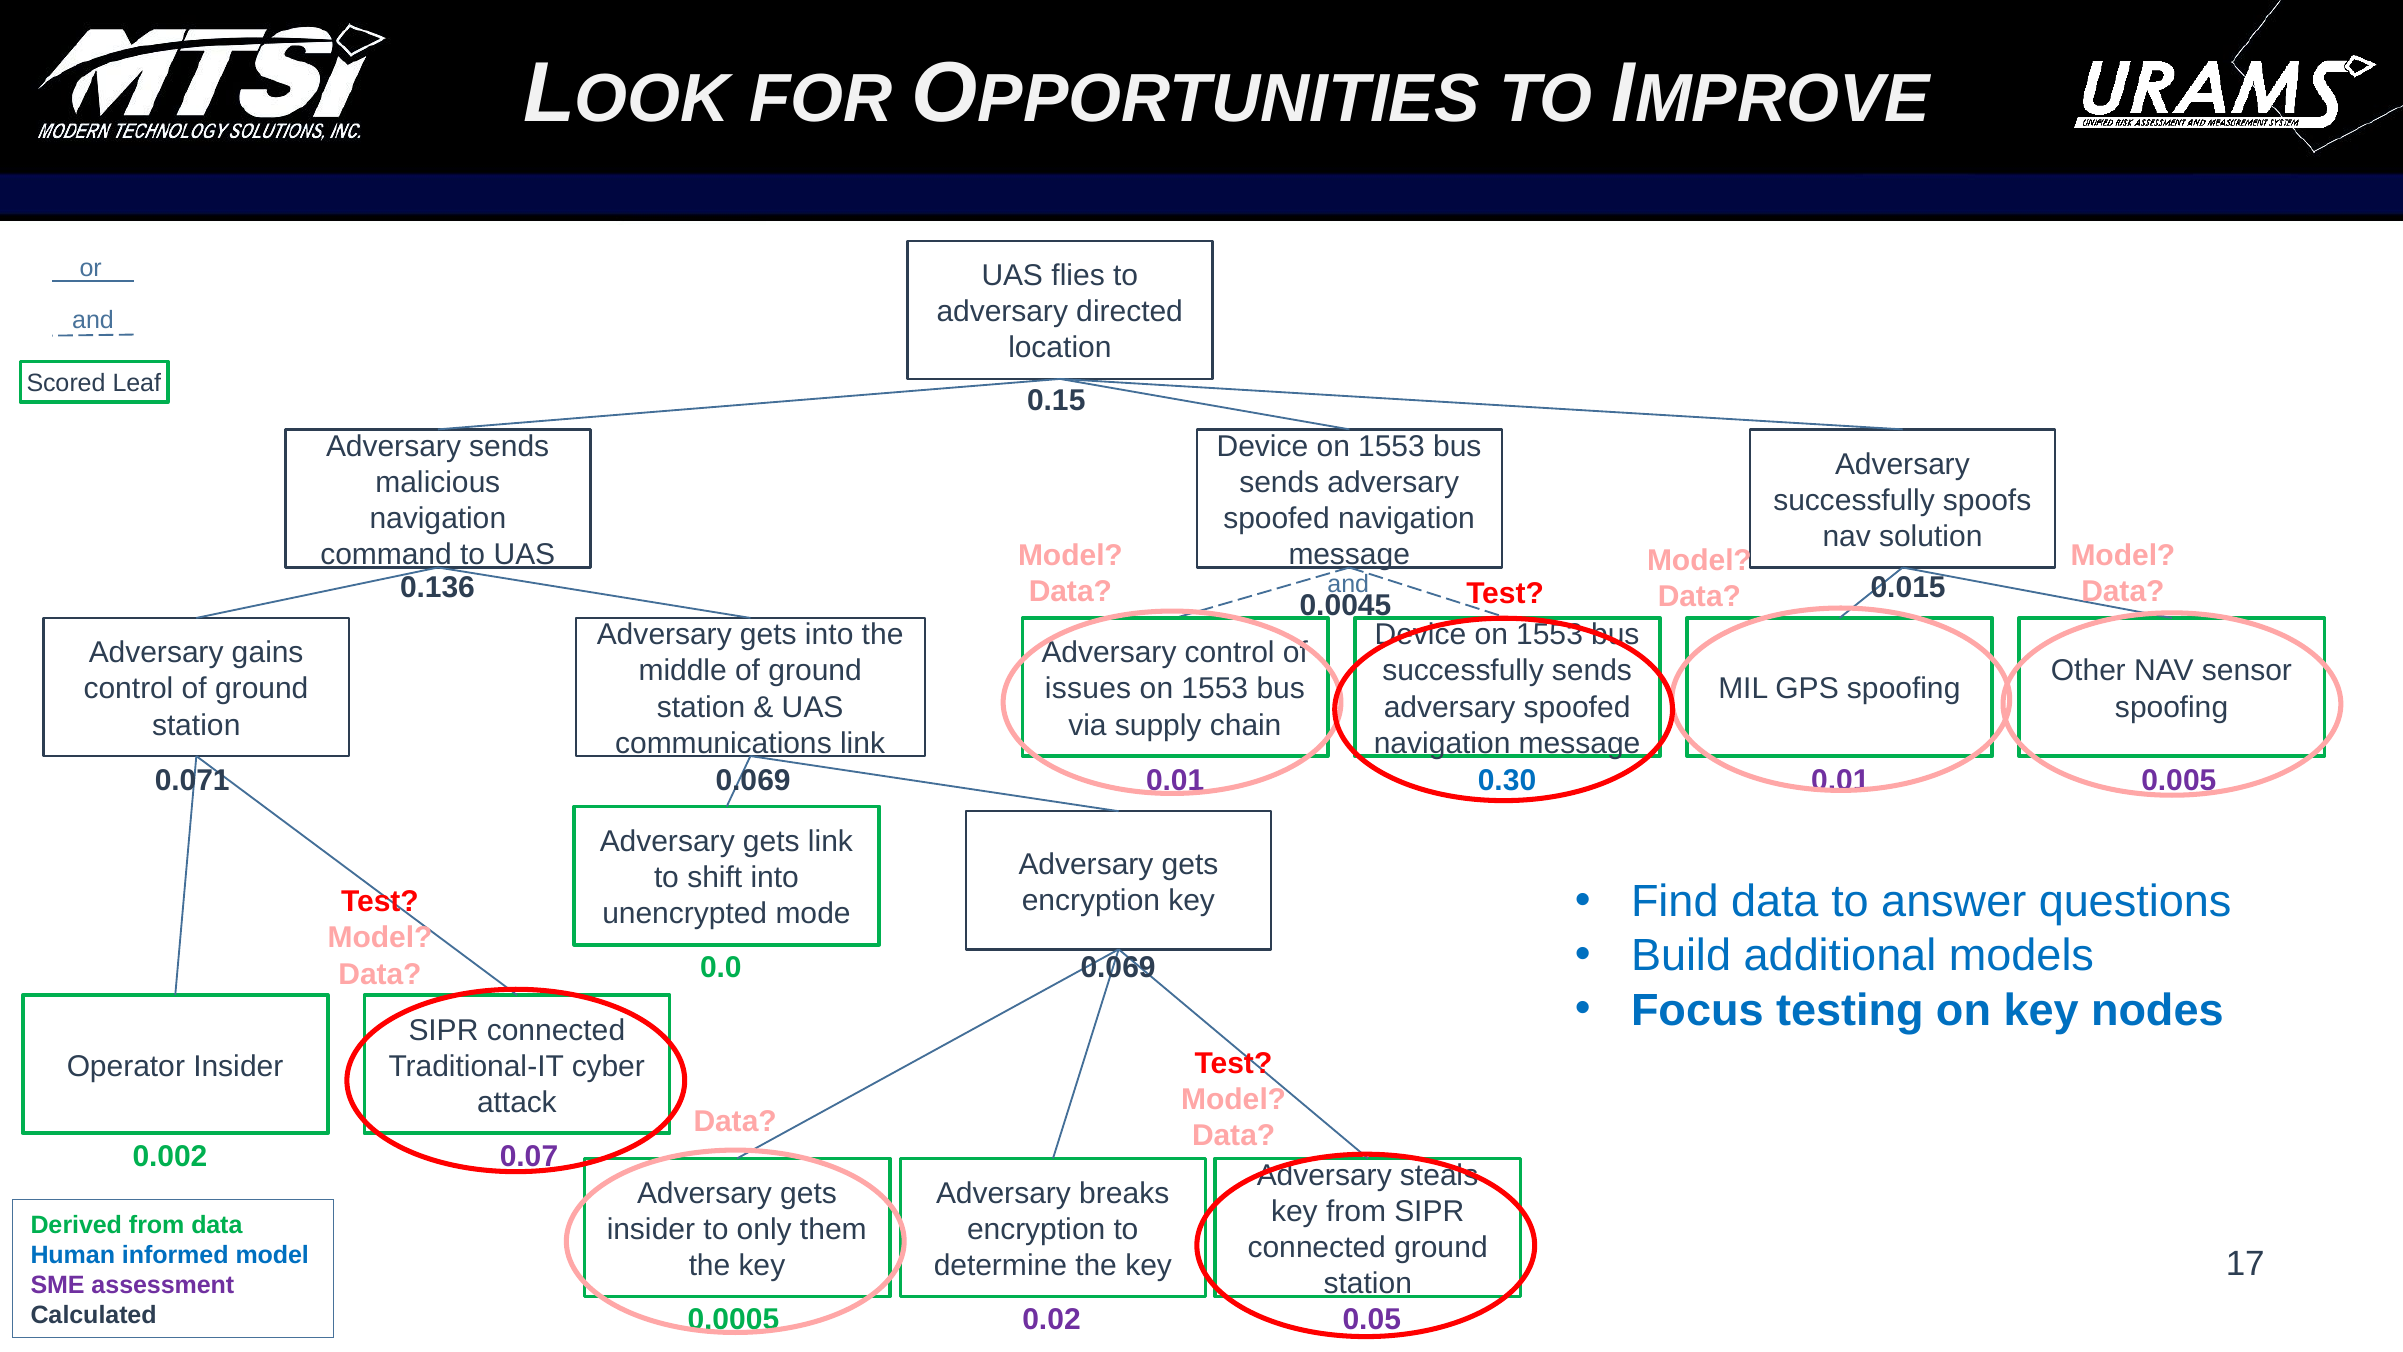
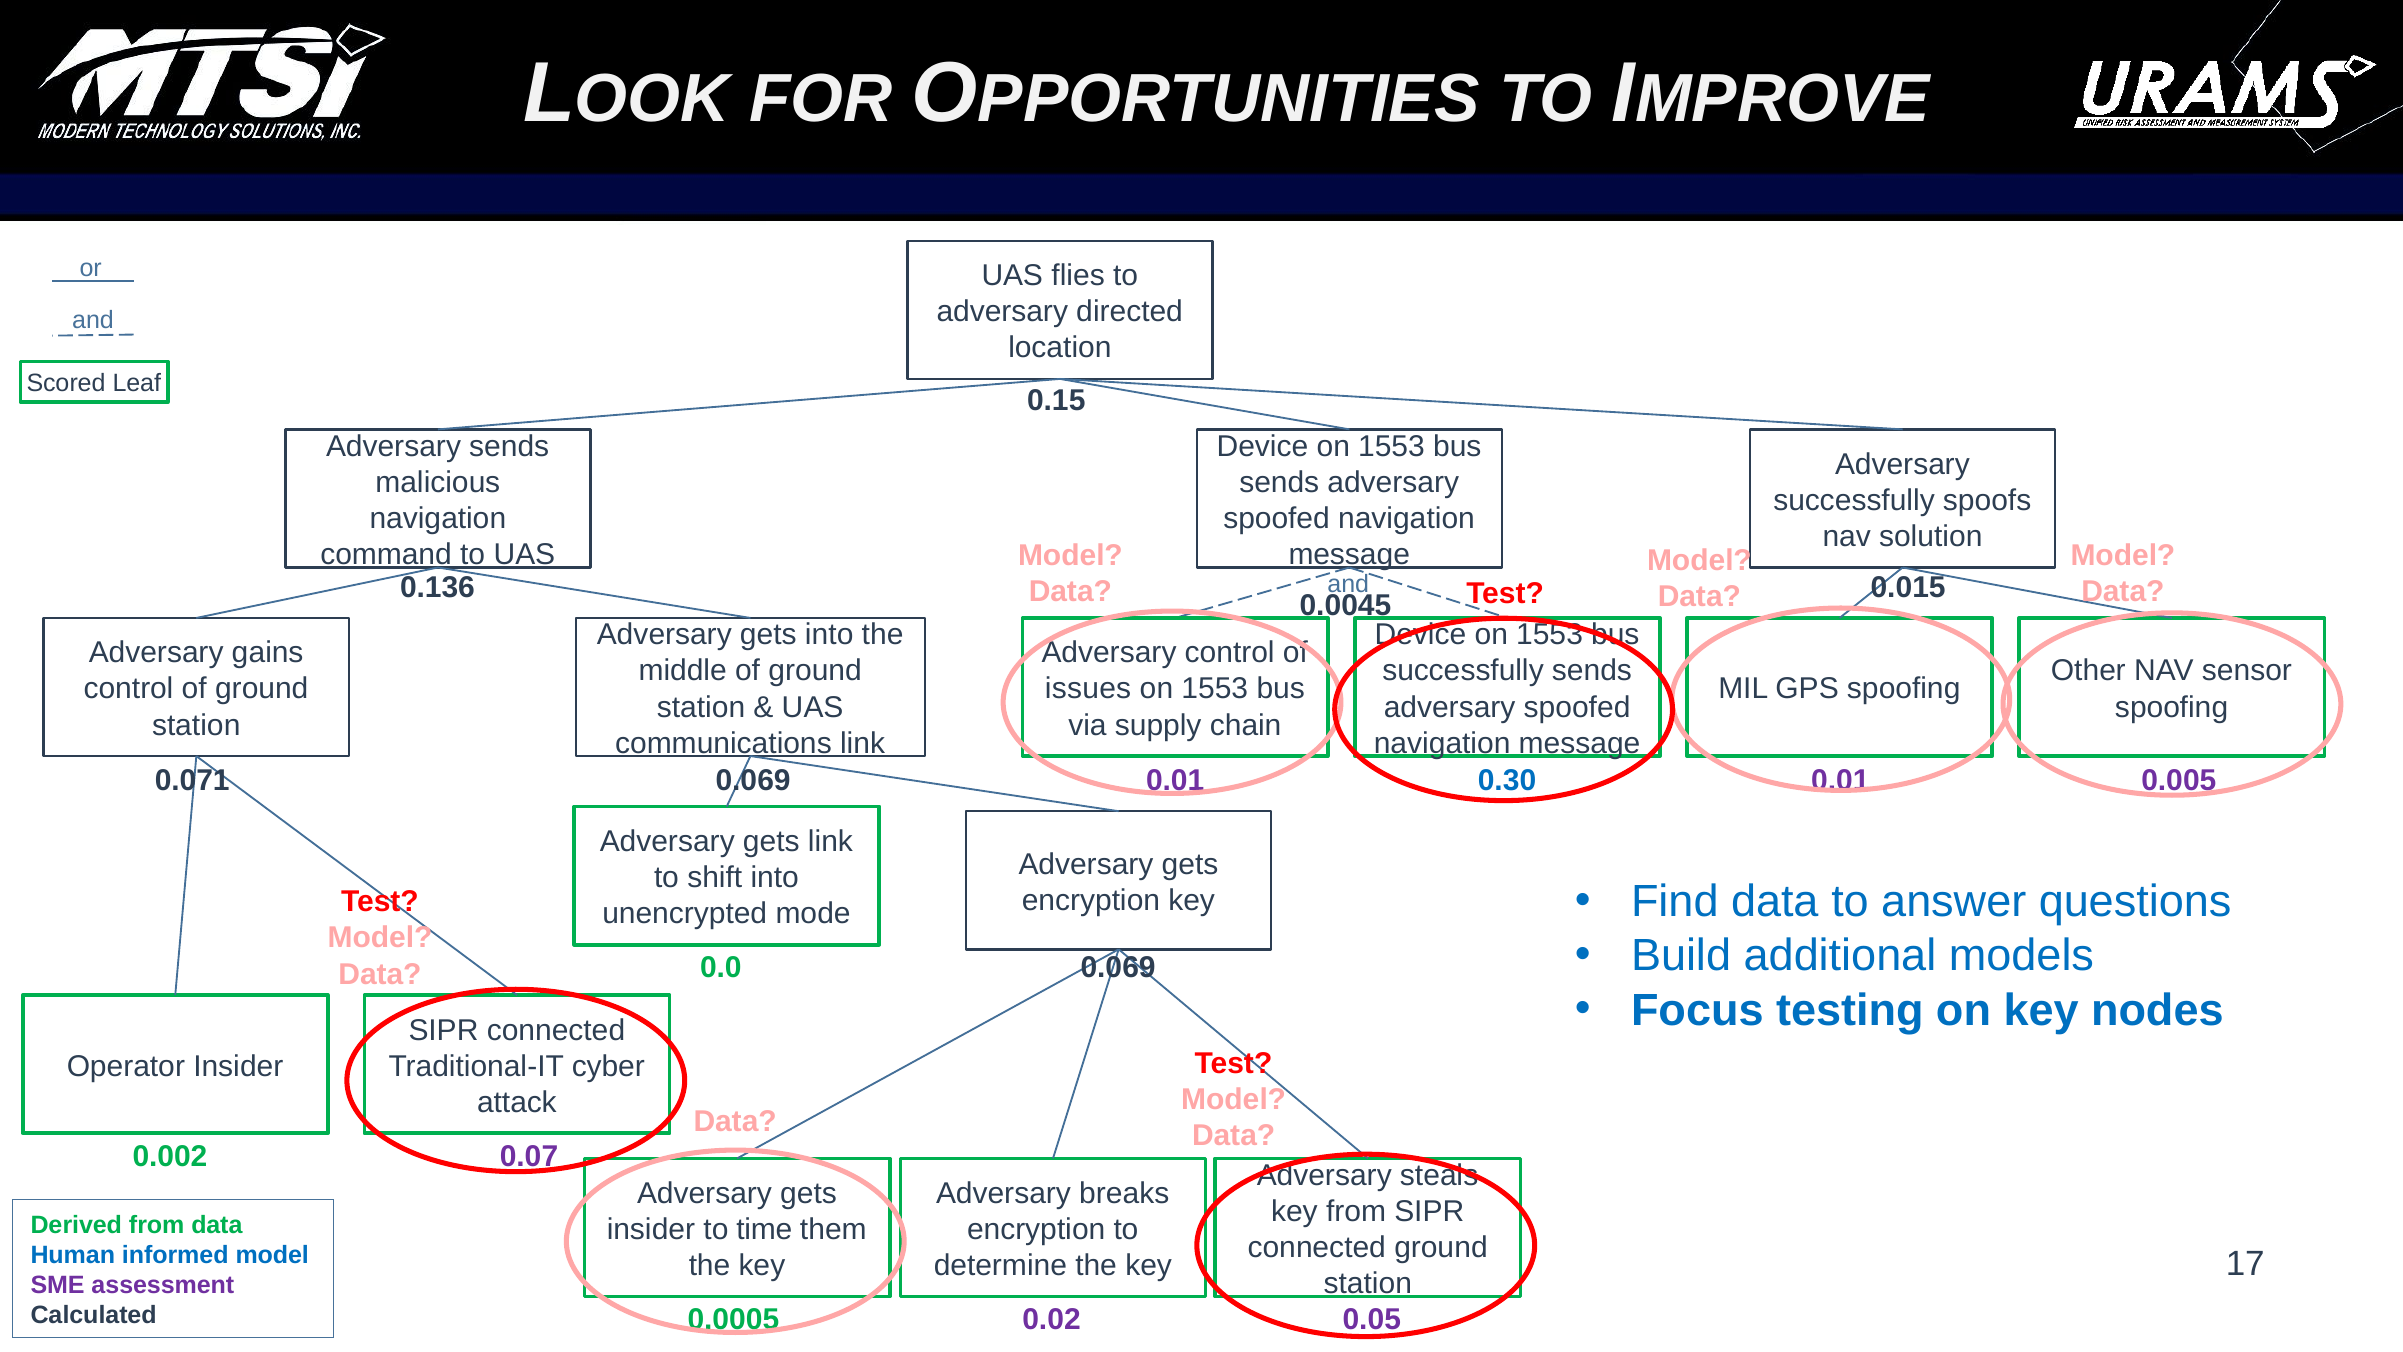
only: only -> time
